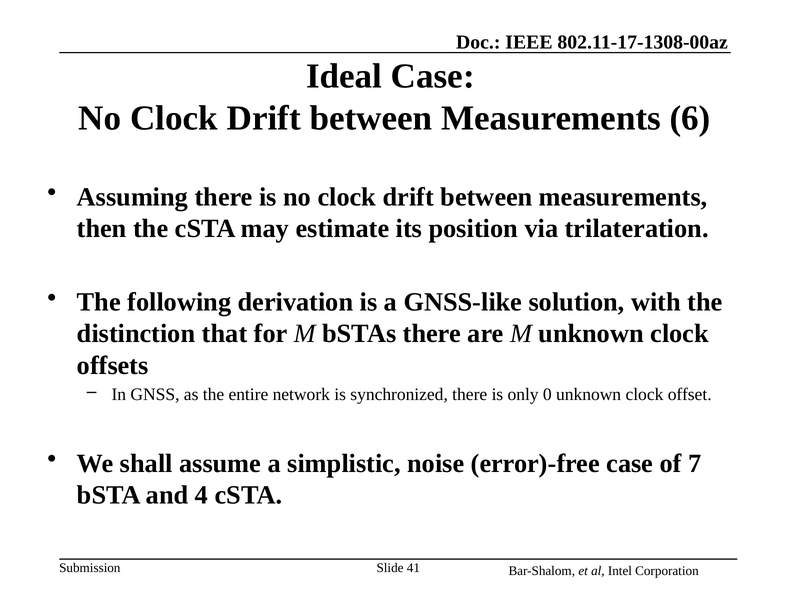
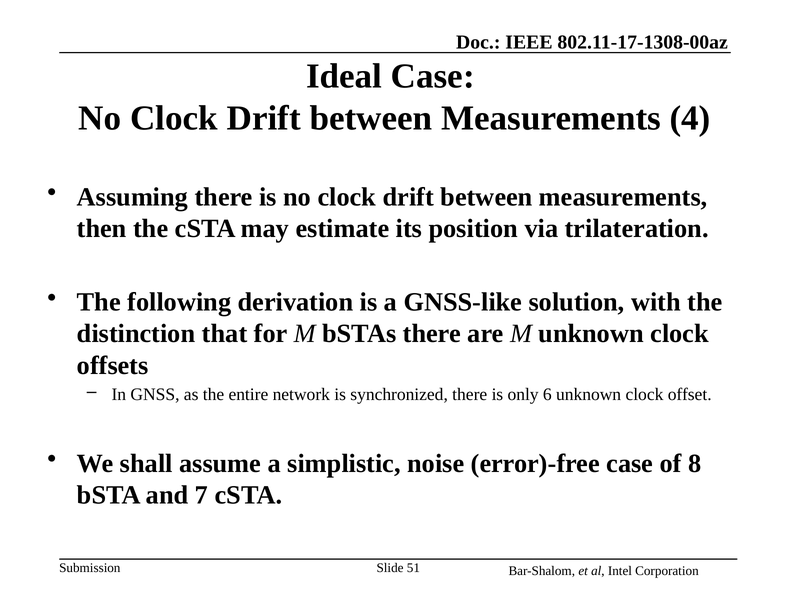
6: 6 -> 4
0: 0 -> 6
7: 7 -> 8
4: 4 -> 7
41: 41 -> 51
